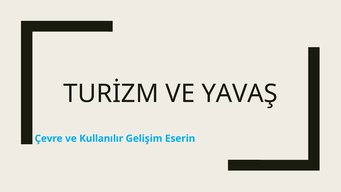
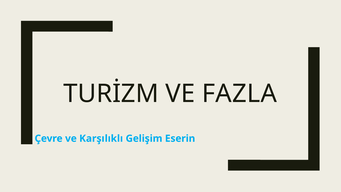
YAVAŞ: YAVAŞ -> FAZLA
Kullanılır: Kullanılır -> Karşılıklı
